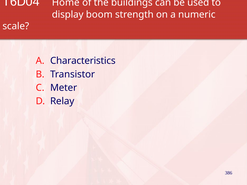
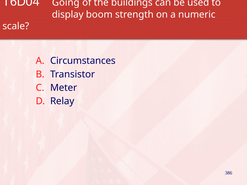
Home: Home -> Going
Characteristics: Characteristics -> Circumstances
